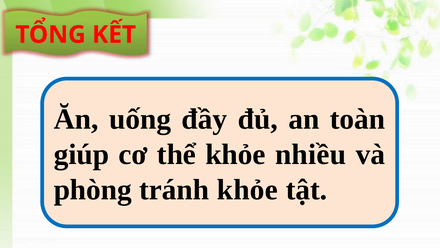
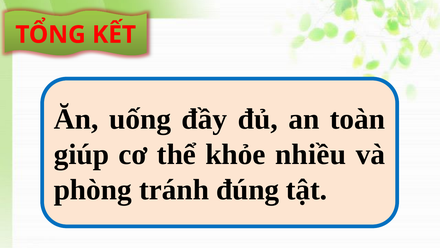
tránh khỏe: khỏe -> đúng
